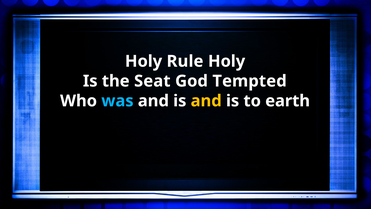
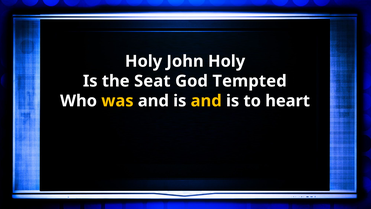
Rule: Rule -> John
was colour: light blue -> yellow
earth: earth -> heart
